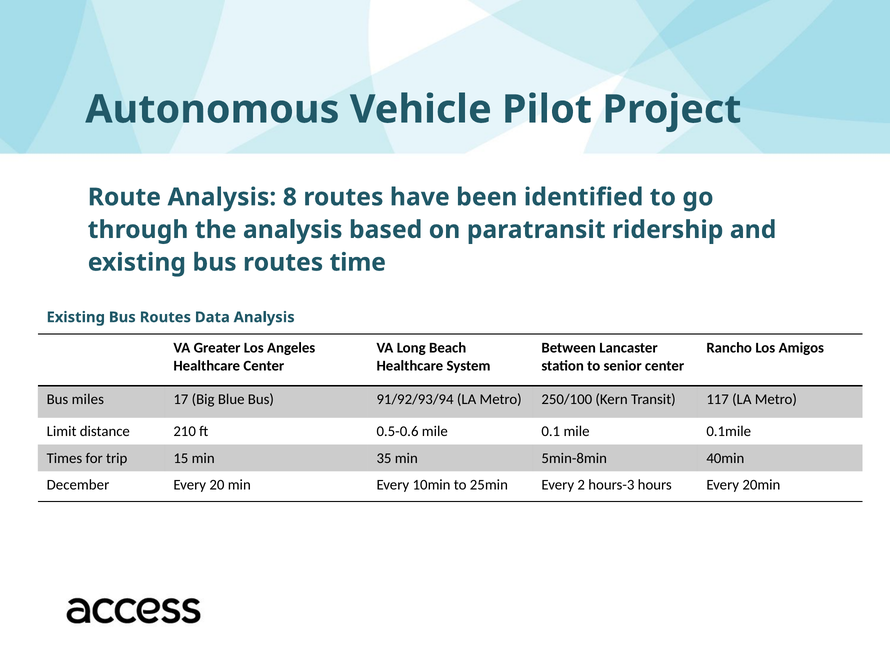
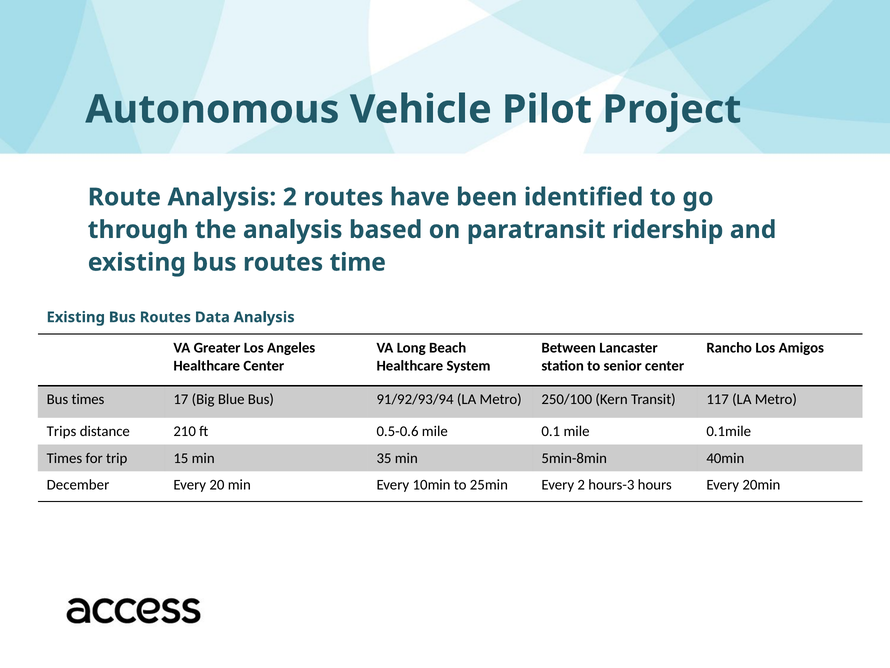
Analysis 8: 8 -> 2
Bus miles: miles -> times
Limit: Limit -> Trips
